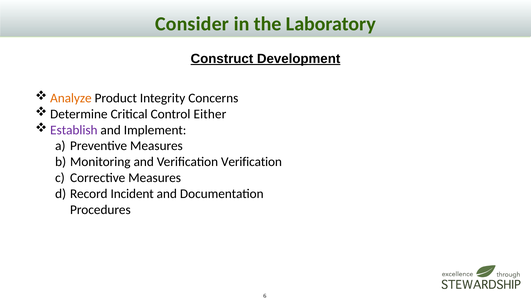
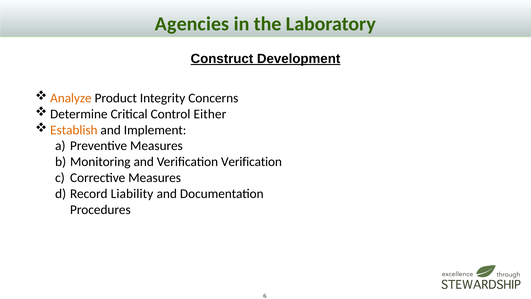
Consider: Consider -> Agencies
Establish colour: purple -> orange
Incident: Incident -> Liability
